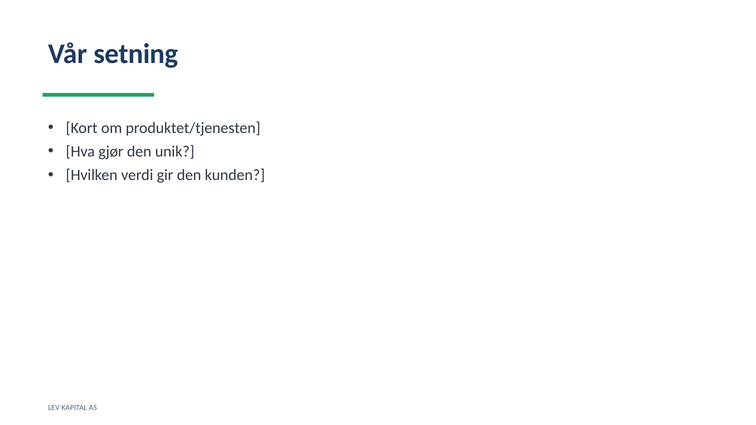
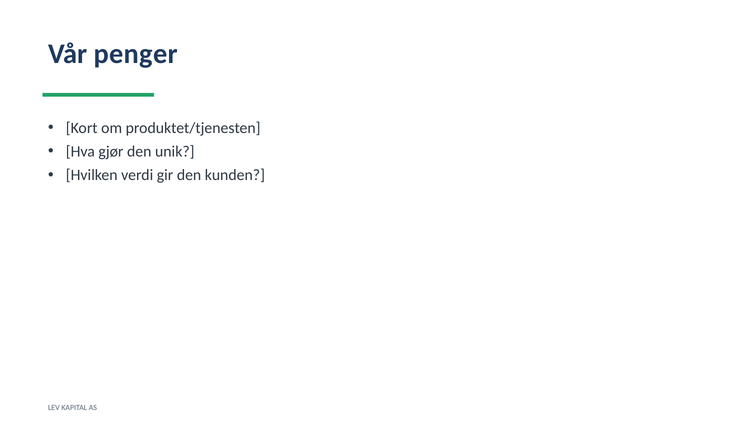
setning: setning -> penger
